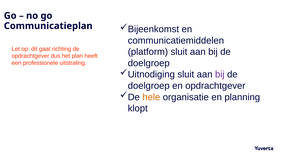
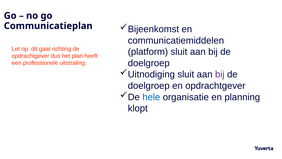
hele colour: orange -> blue
